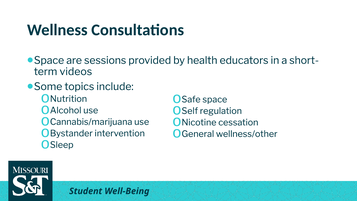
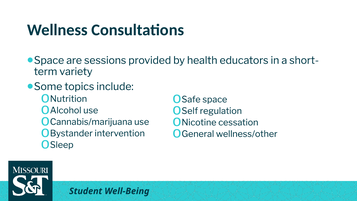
videos: videos -> variety
